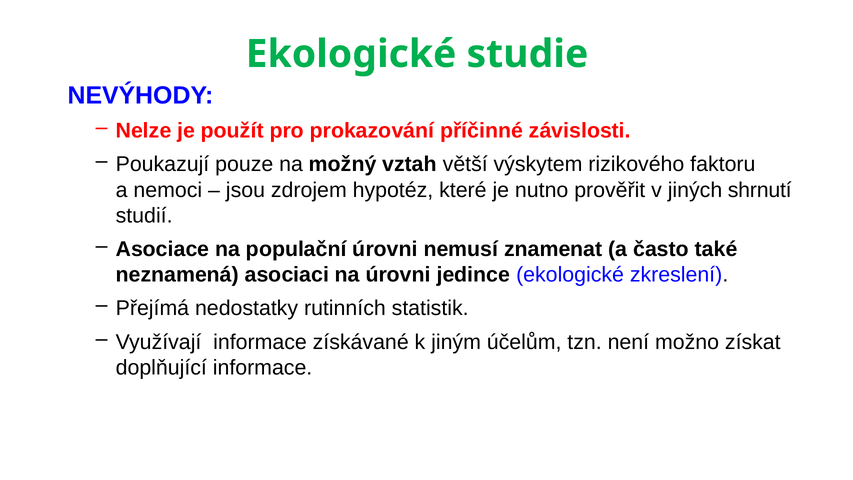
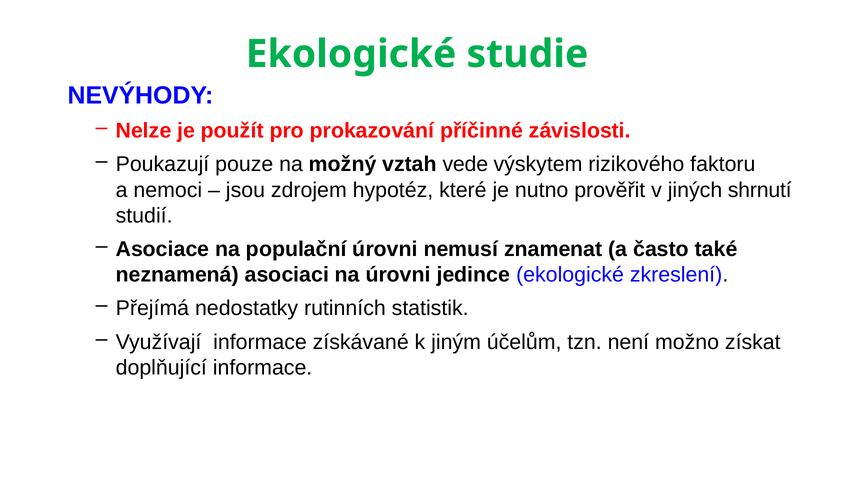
větší: větší -> vede
